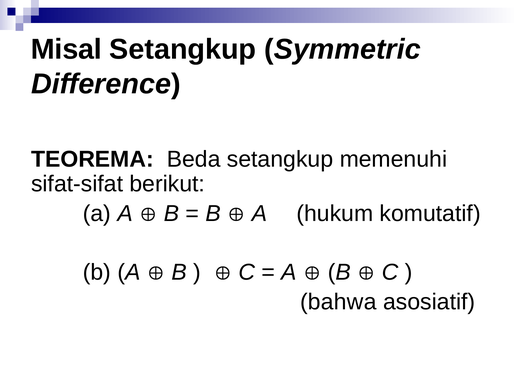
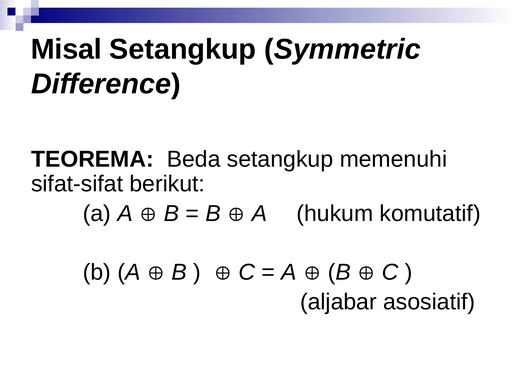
bahwa: bahwa -> aljabar
